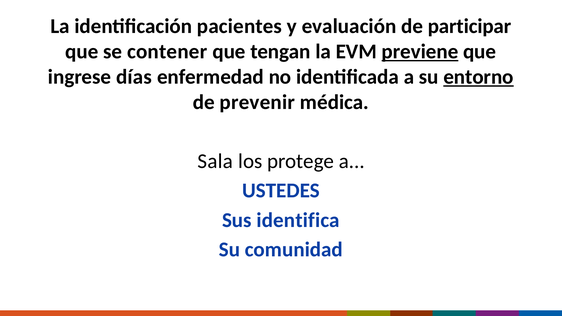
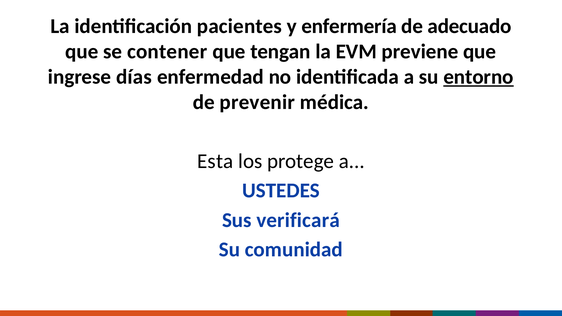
evaluación: evaluación -> enfermería
participar: participar -> adecuado
previene underline: present -> none
Sala: Sala -> Esta
identifica: identifica -> verificará
